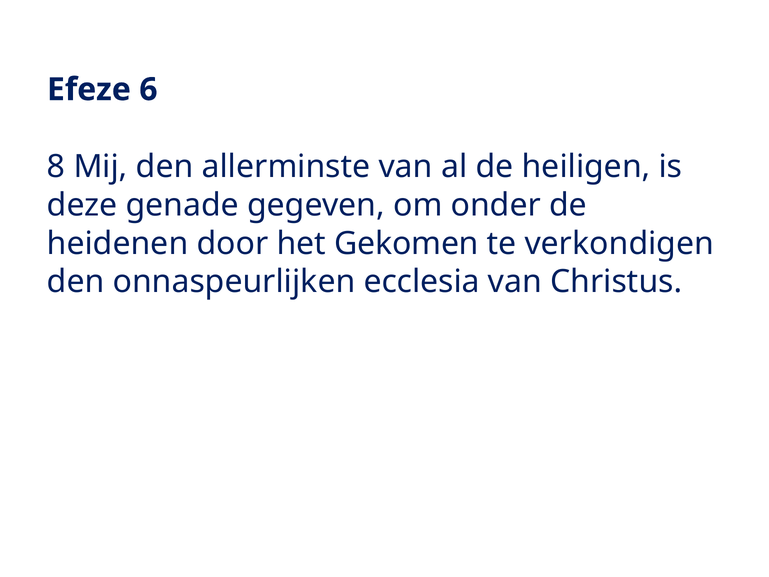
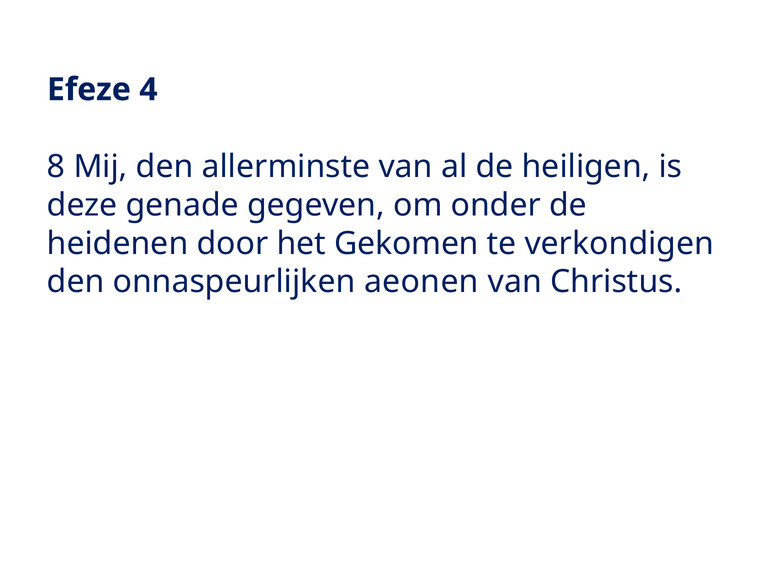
6: 6 -> 4
ecclesia: ecclesia -> aeonen
